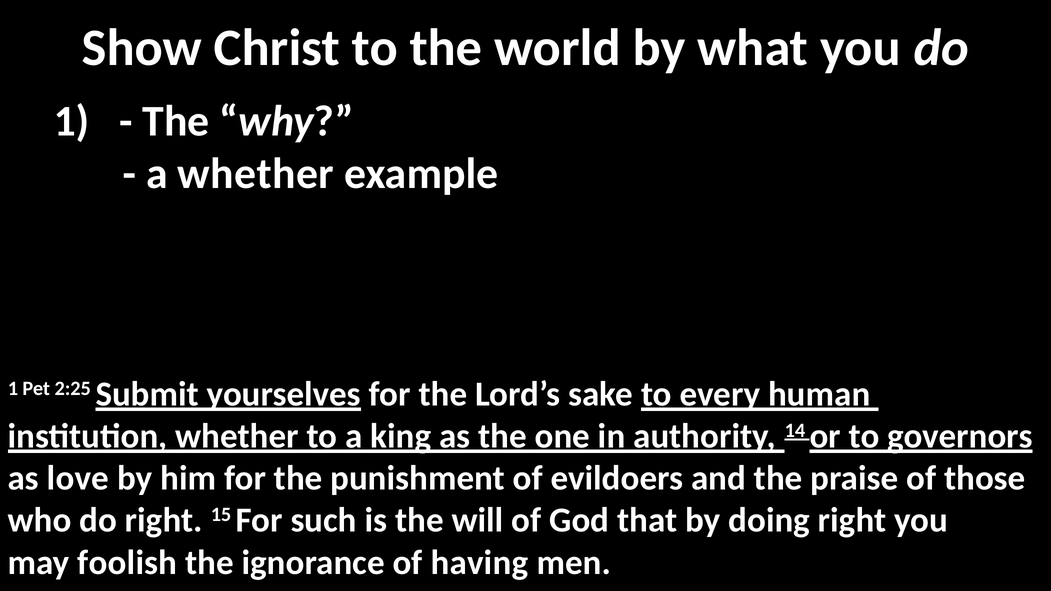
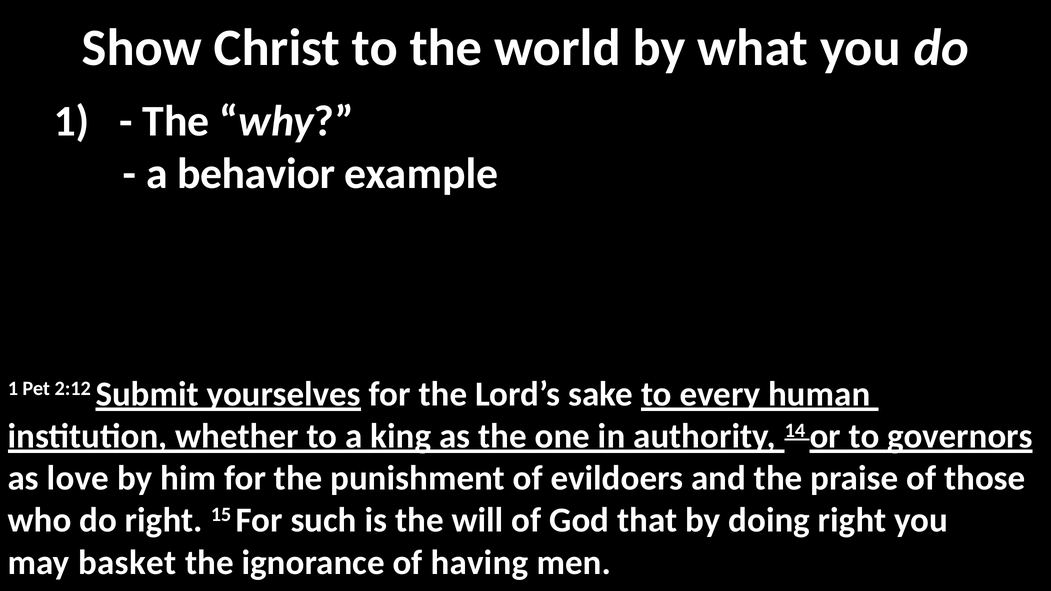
a whether: whether -> behavior
2:25: 2:25 -> 2:12
foolish: foolish -> basket
